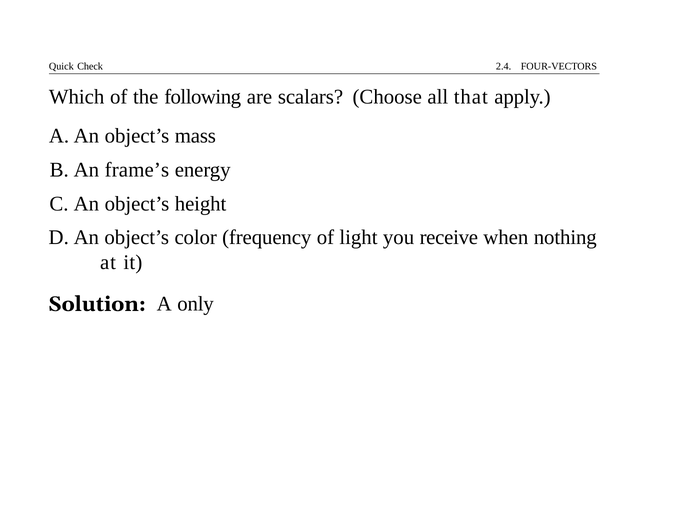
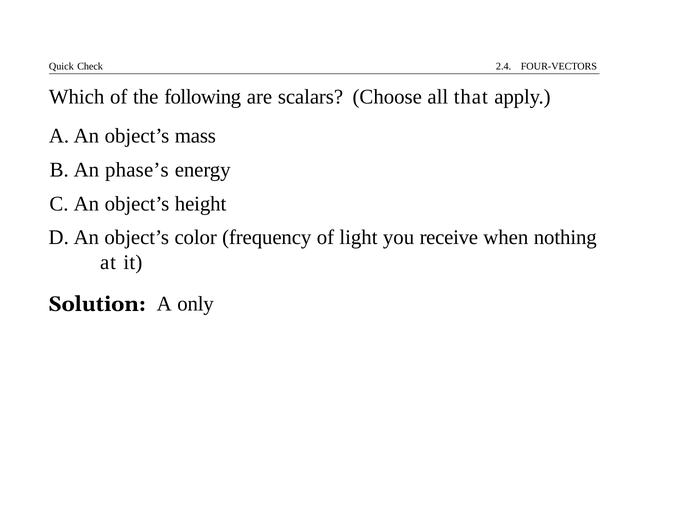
frame’s: frame’s -> phase’s
